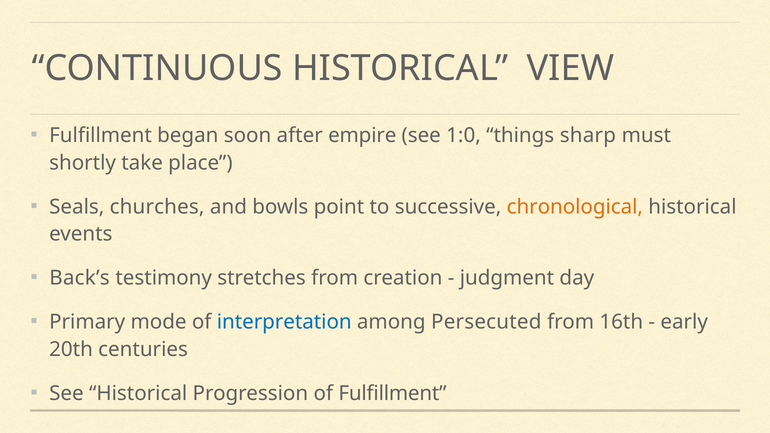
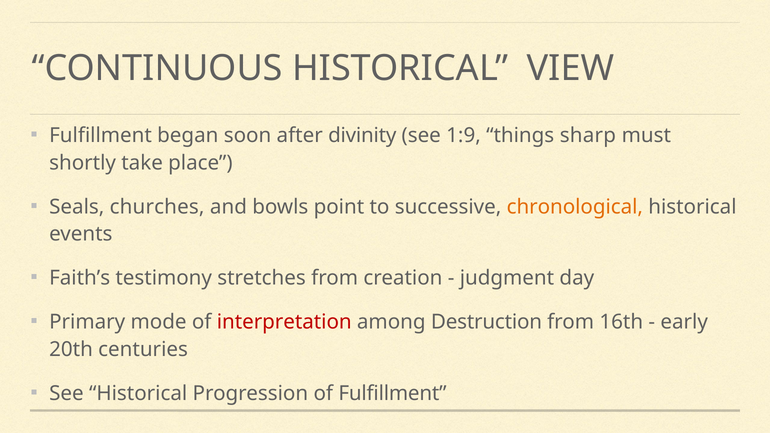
empire: empire -> divinity
1:0: 1:0 -> 1:9
Back’s: Back’s -> Faith’s
interpretation colour: blue -> red
Persecuted: Persecuted -> Destruction
